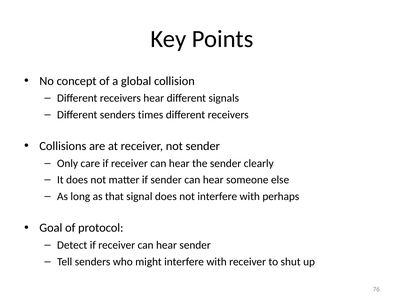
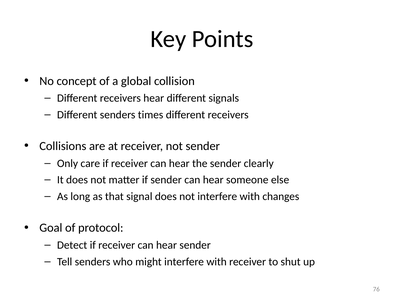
perhaps: perhaps -> changes
